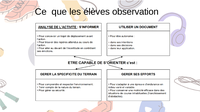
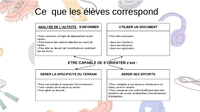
observation: observation -> correspond
